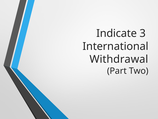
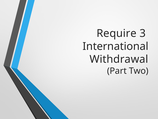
Indicate: Indicate -> Require
